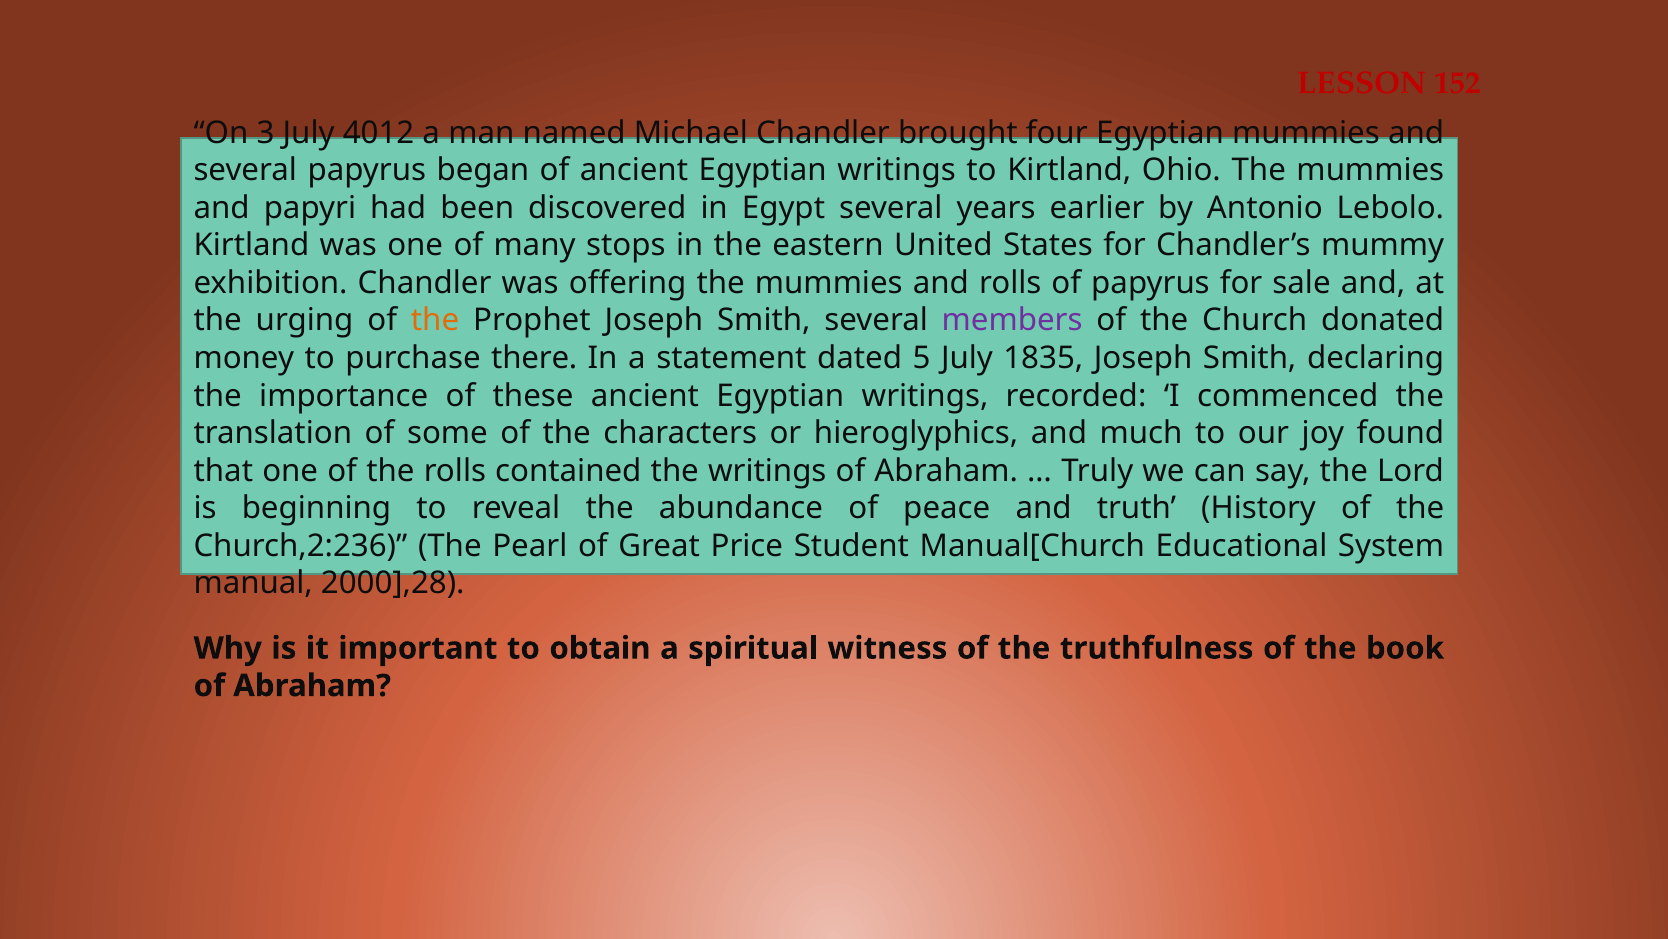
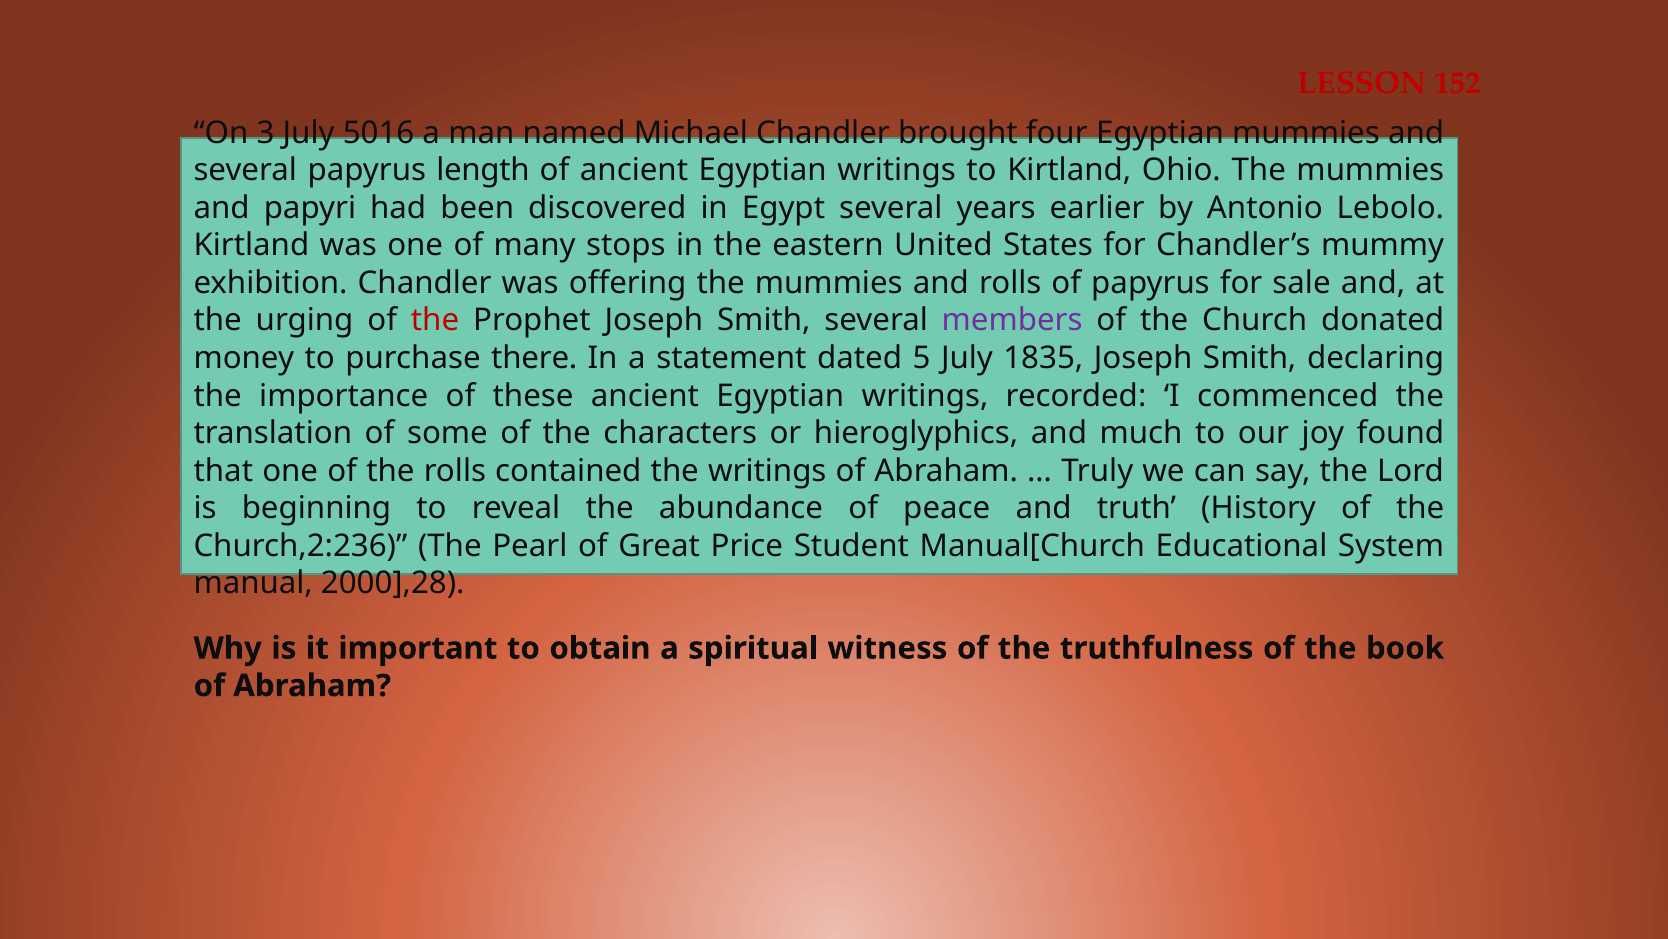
4012: 4012 -> 5016
began: began -> length
the at (435, 320) colour: orange -> red
